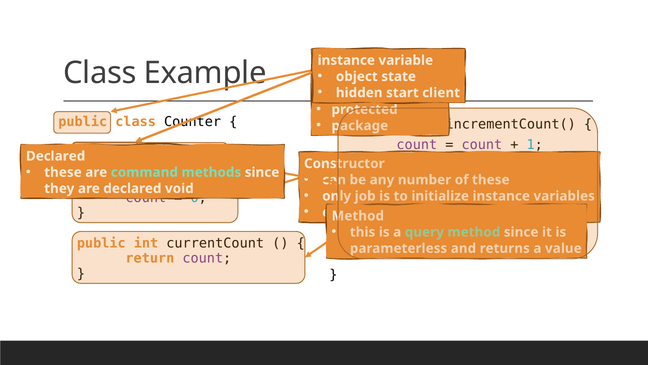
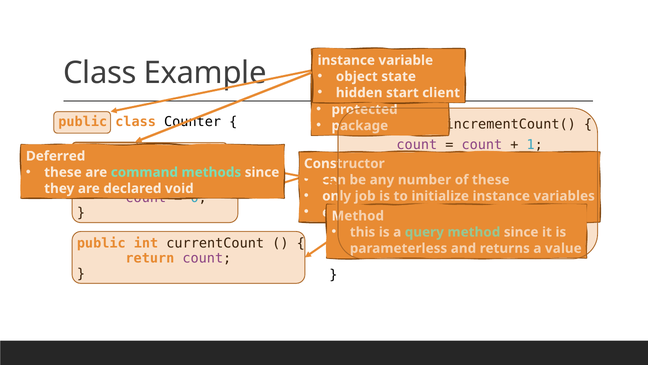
Declared at (56, 156): Declared -> Deferred
